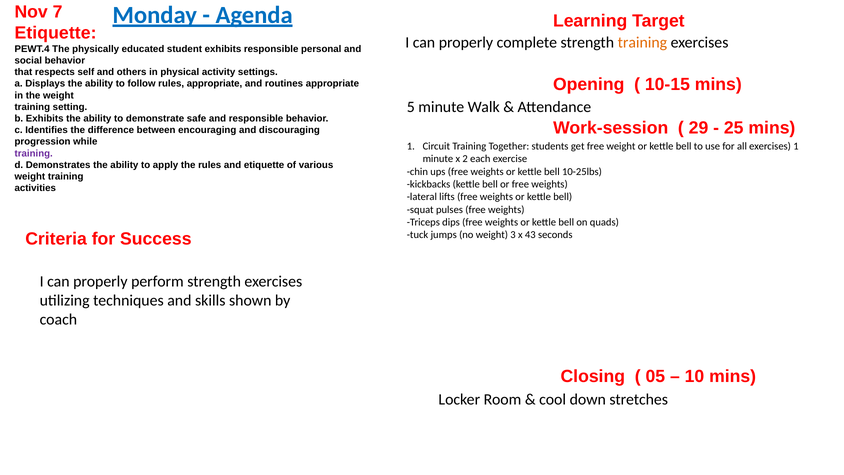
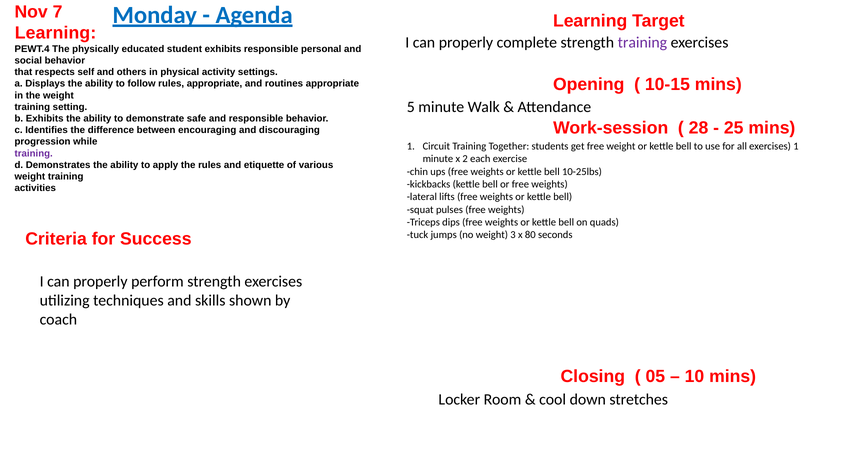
Etiquette at (56, 33): Etiquette -> Learning
training at (642, 43) colour: orange -> purple
29: 29 -> 28
43: 43 -> 80
